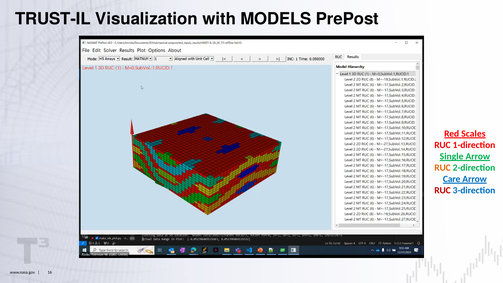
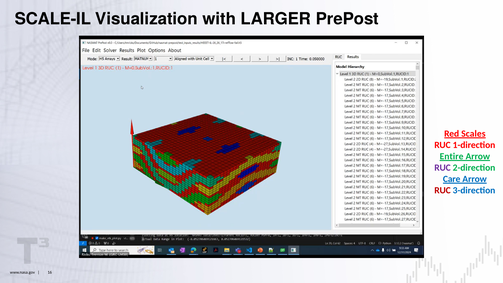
TRUST-IL: TRUST-IL -> SCALE-IL
MODELS: MODELS -> LARGER
Single: Single -> Entire
RUC at (443, 168) colour: orange -> purple
